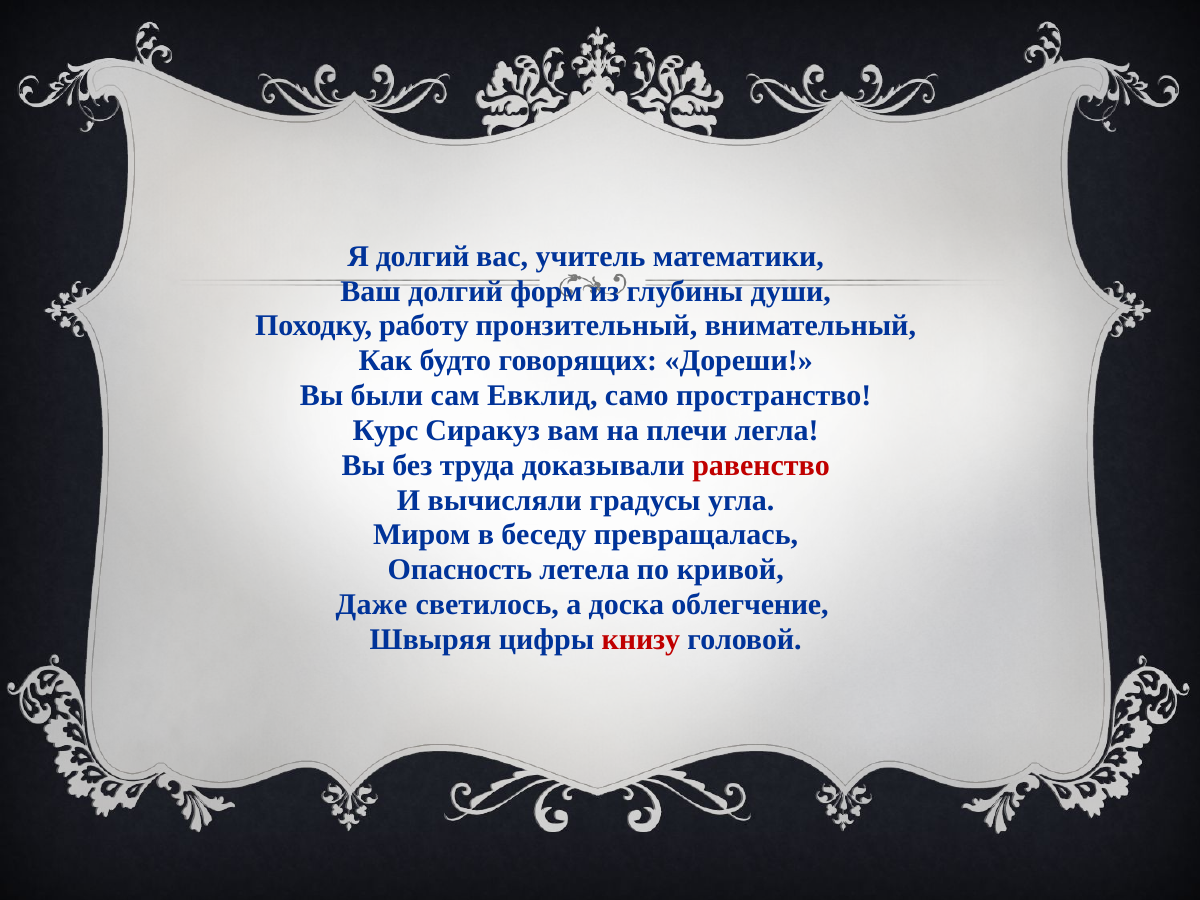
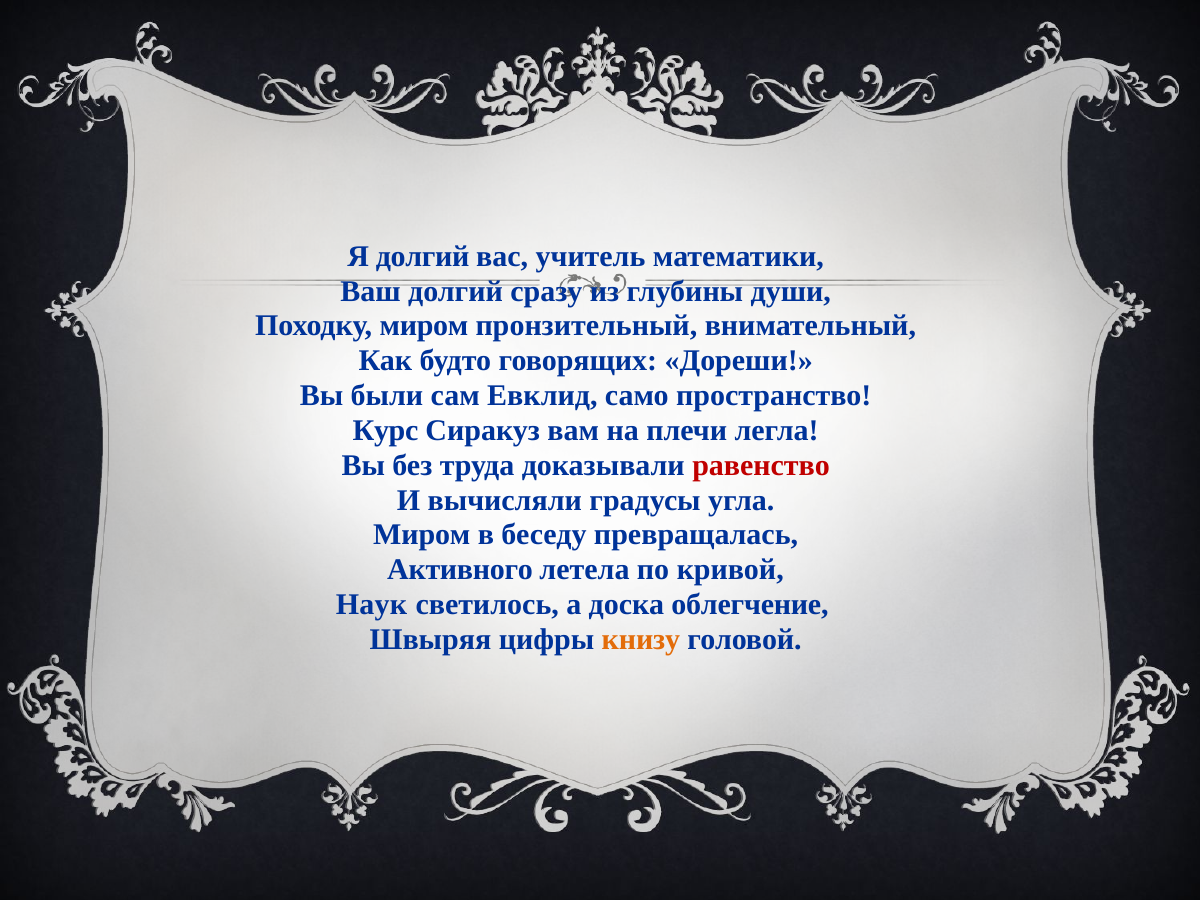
форм: форм -> сразу
Походку работу: работу -> миром
Опасность: Опасность -> Активного
Даже: Даже -> Наук
книзу colour: red -> orange
